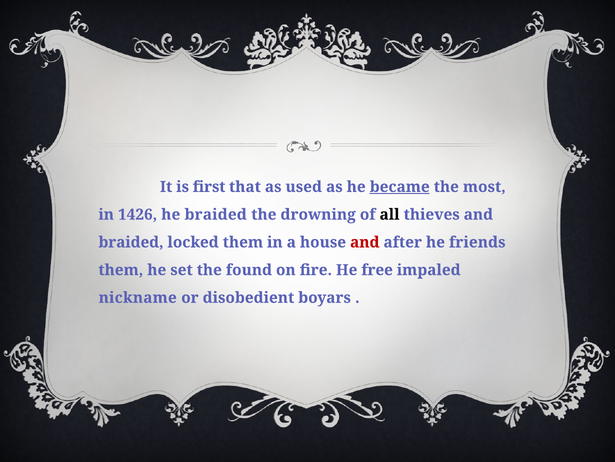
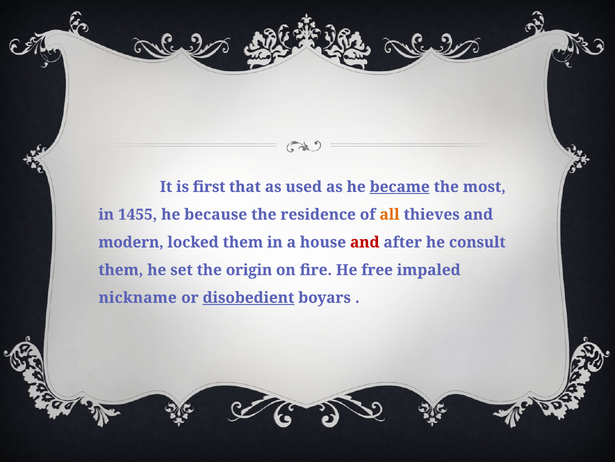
1426: 1426 -> 1455
he braided: braided -> because
drowning: drowning -> residence
all colour: black -> orange
braided at (131, 242): braided -> modern
friends: friends -> consult
found: found -> origin
disobedient underline: none -> present
